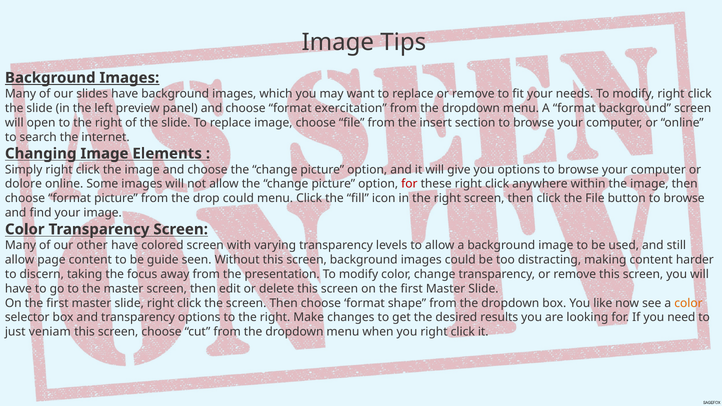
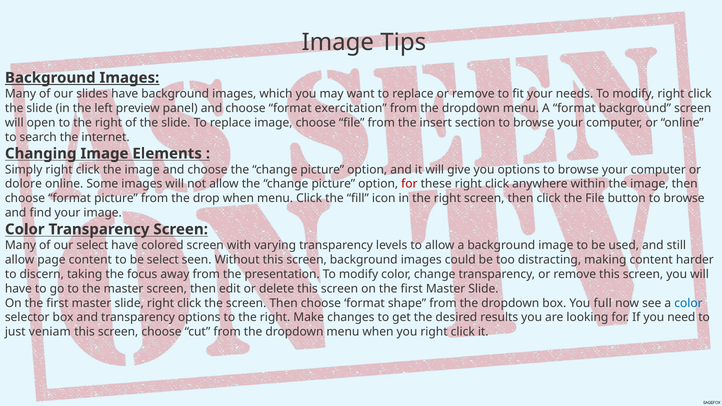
drop could: could -> when
our other: other -> select
be guide: guide -> select
like: like -> full
color at (688, 303) colour: orange -> blue
